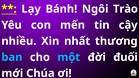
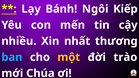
Trào: Trào -> Kiếp
một colour: light blue -> yellow
đuối: đuối -> trào
